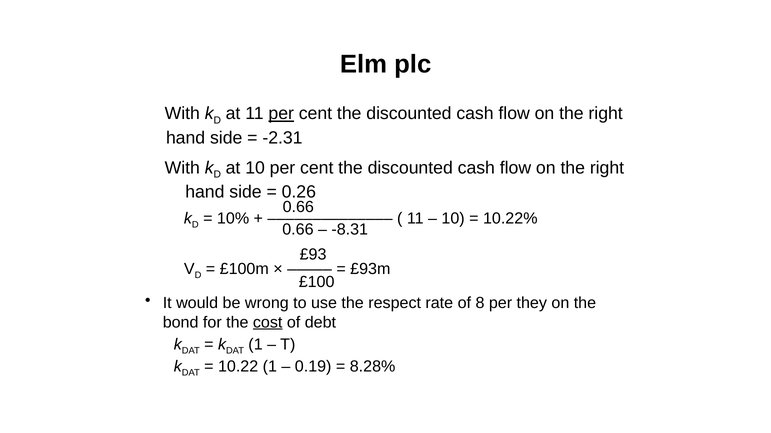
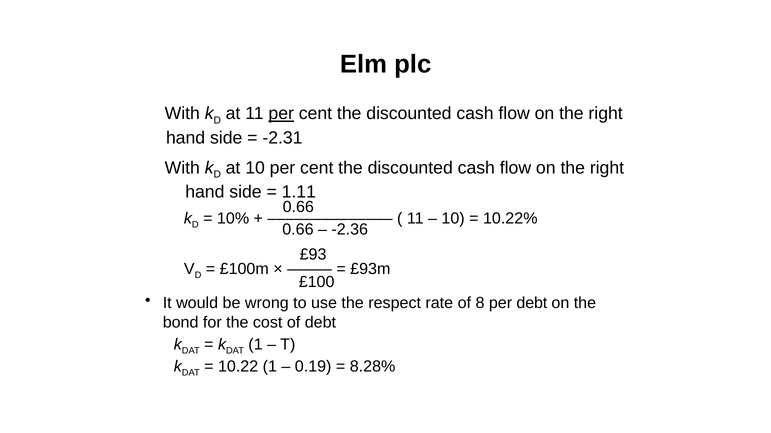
0.26: 0.26 -> 1.11
-8.31: -8.31 -> -2.36
per they: they -> debt
cost underline: present -> none
